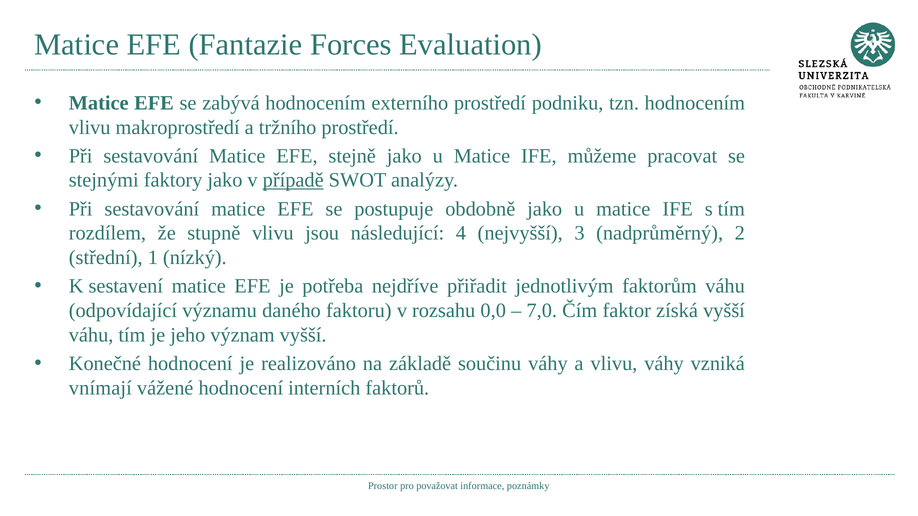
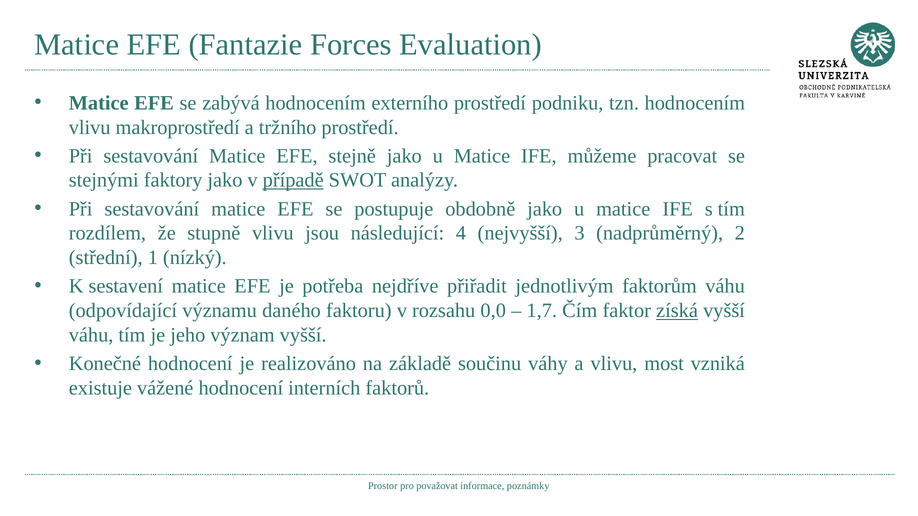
7,0: 7,0 -> 1,7
získá underline: none -> present
vlivu váhy: váhy -> most
vnímají: vnímají -> existuje
